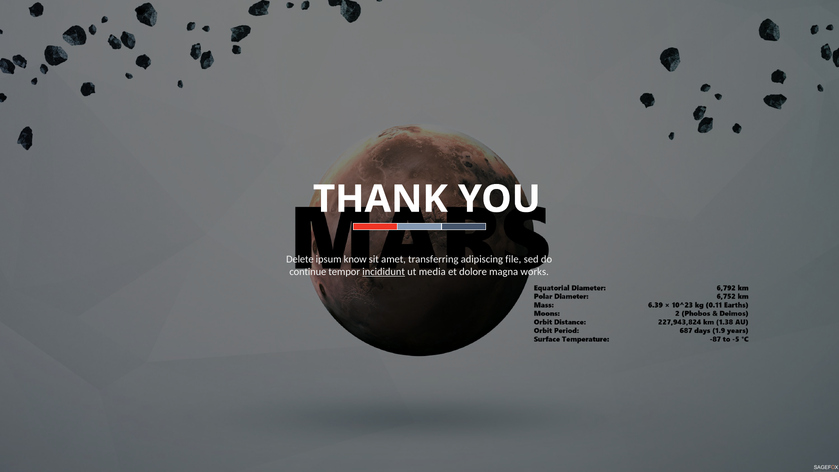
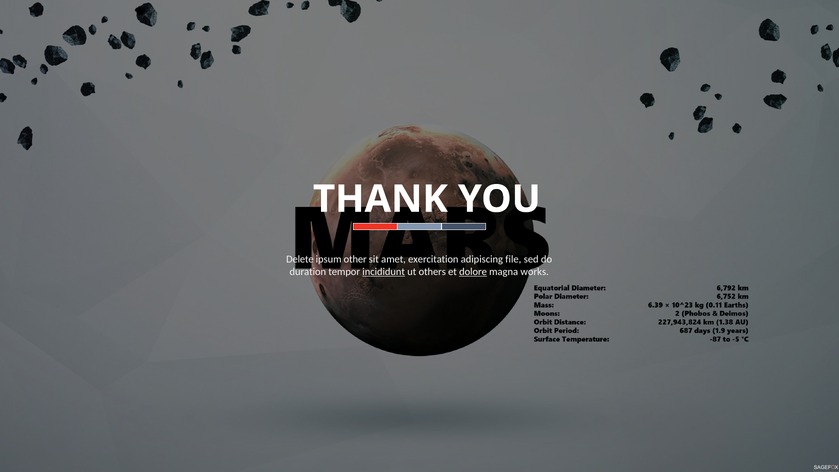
know: know -> other
transferring: transferring -> exercitation
continue: continue -> duration
media: media -> others
dolore underline: none -> present
